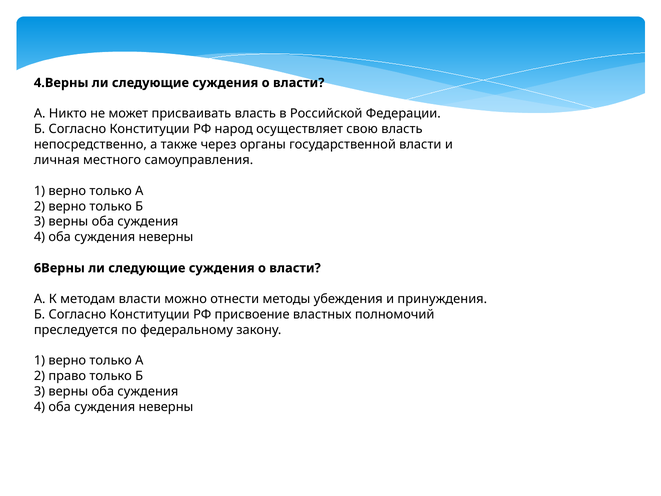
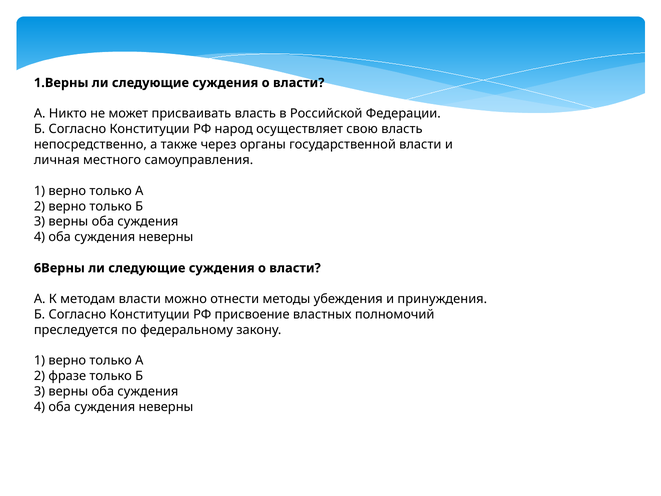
4.Верны: 4.Верны -> 1.Верны
право: право -> фразе
